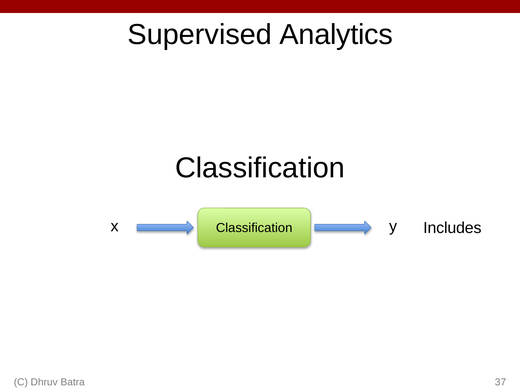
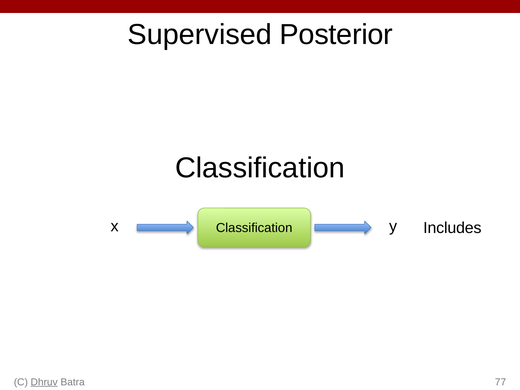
Analytics: Analytics -> Posterior
Dhruv underline: none -> present
37: 37 -> 77
